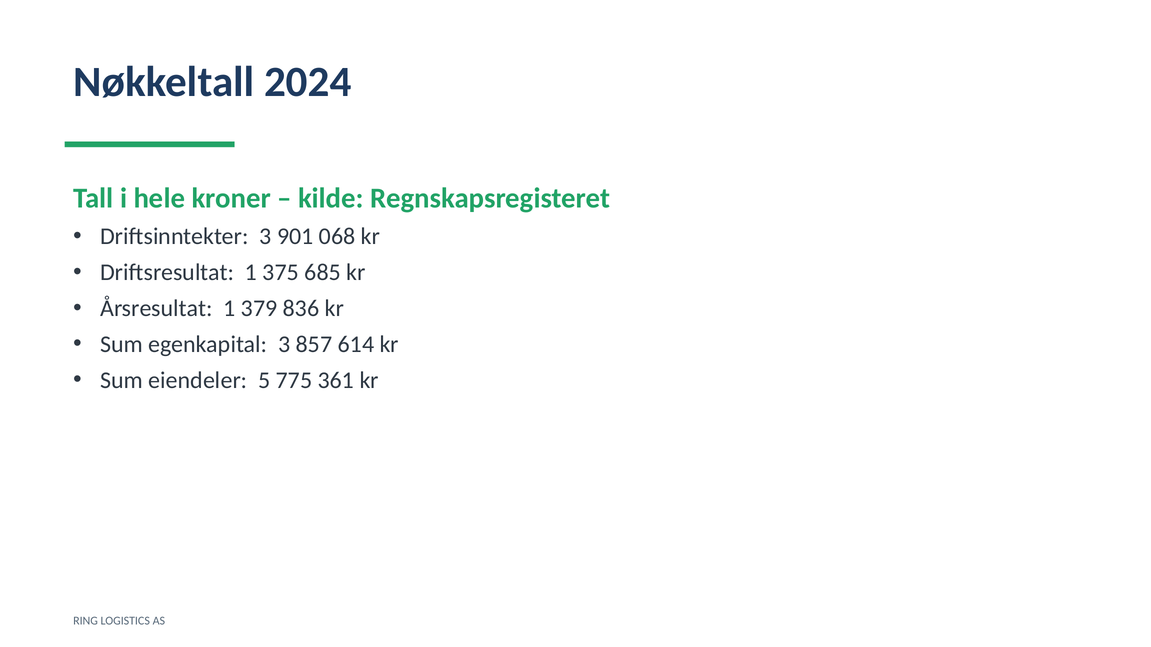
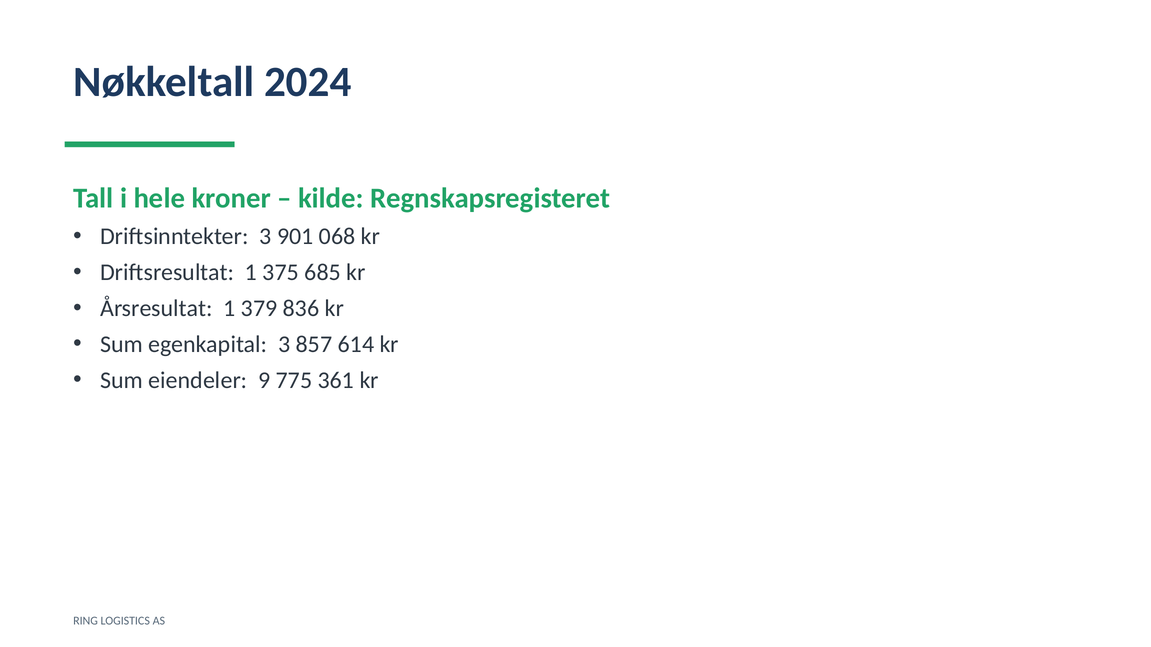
5: 5 -> 9
